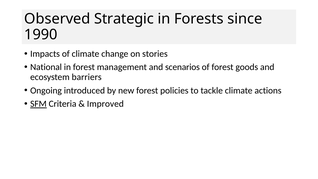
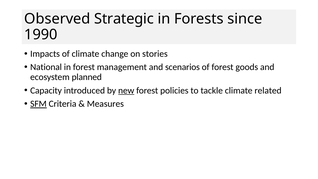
barriers: barriers -> planned
Ongoing: Ongoing -> Capacity
new underline: none -> present
actions: actions -> related
Improved: Improved -> Measures
